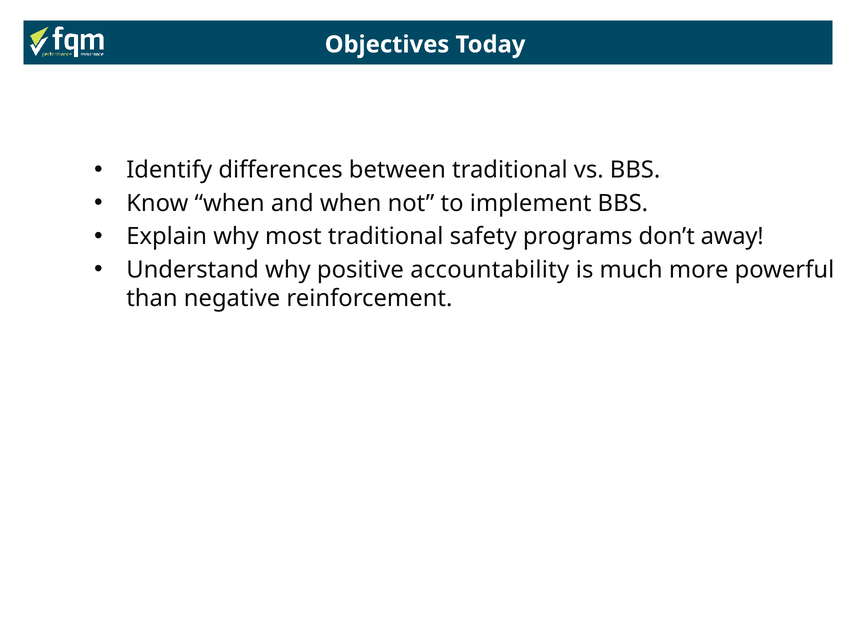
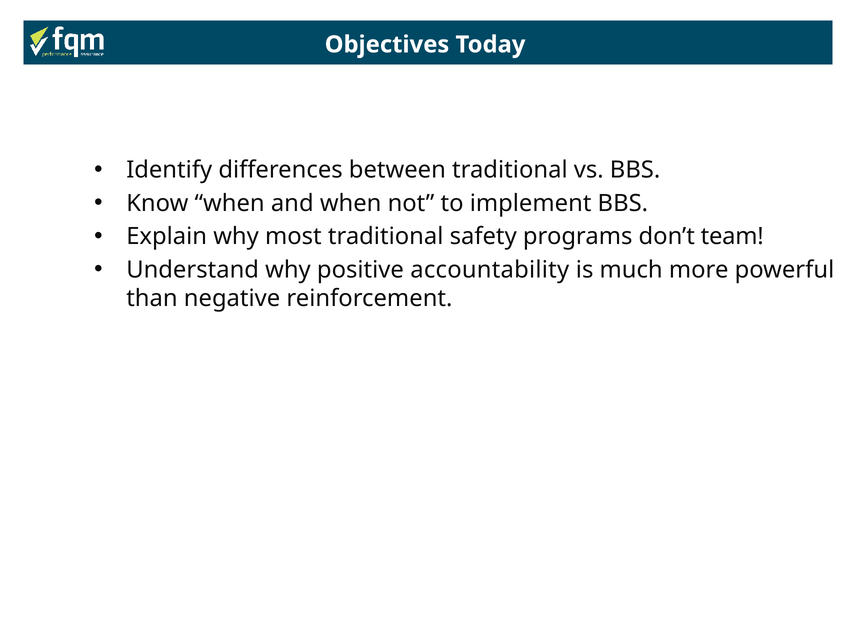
away: away -> team
